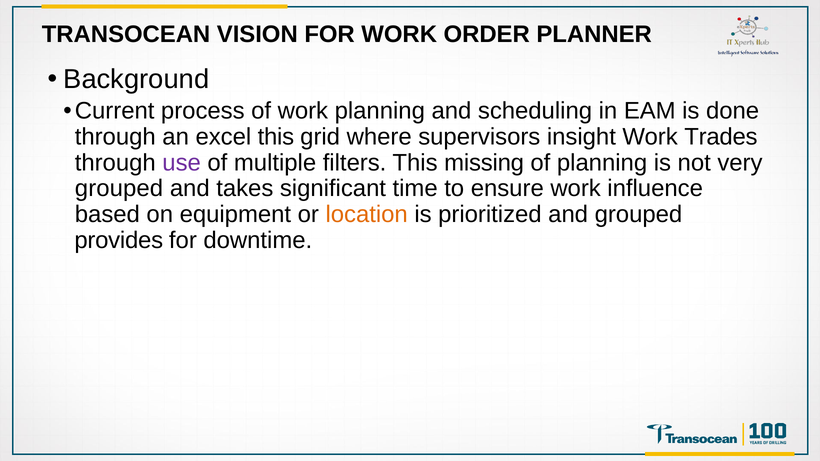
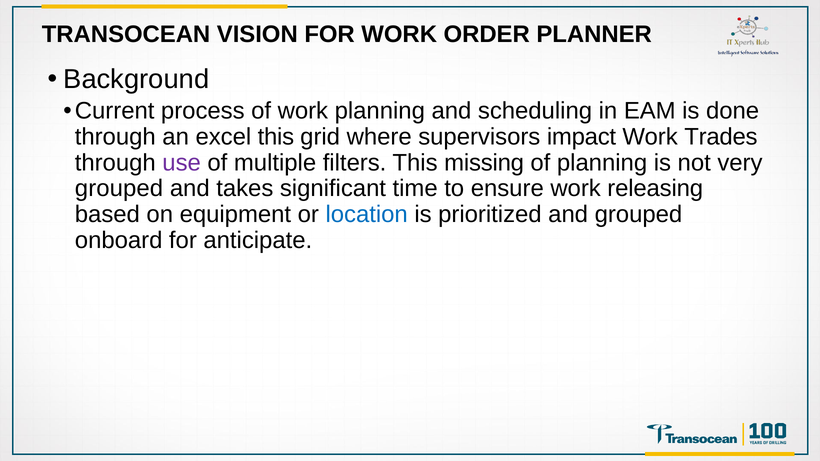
insight: insight -> impact
influence: influence -> releasing
location colour: orange -> blue
provides: provides -> onboard
downtime: downtime -> anticipate
